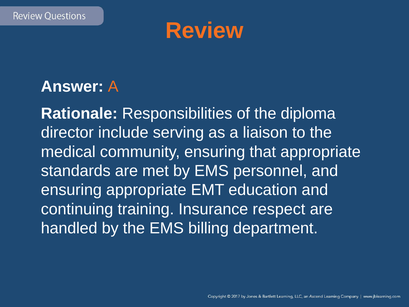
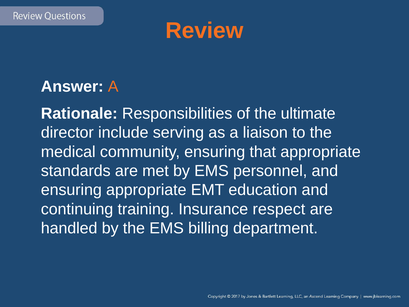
diploma: diploma -> ultimate
